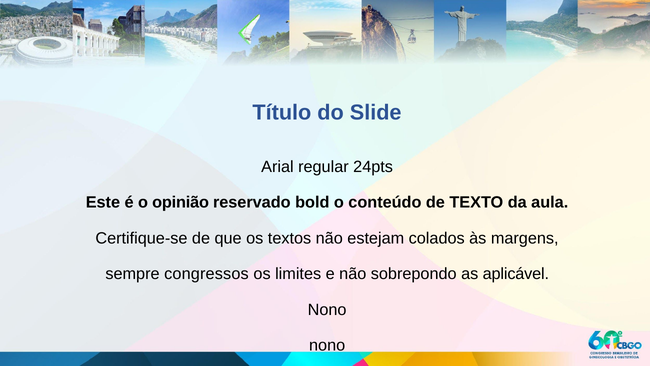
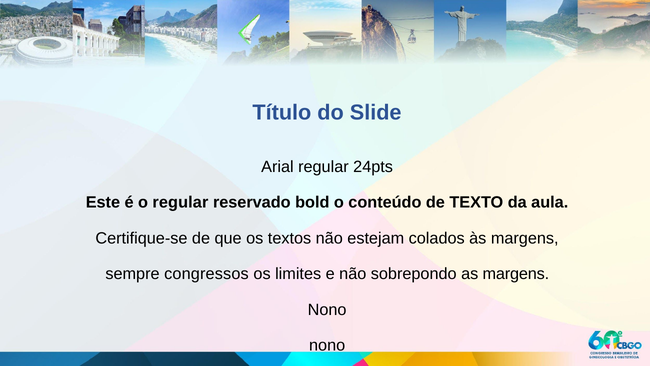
o opinião: opinião -> regular
as aplicável: aplicável -> margens
